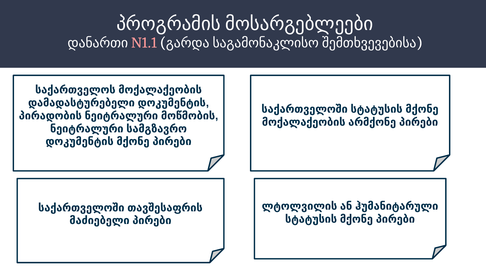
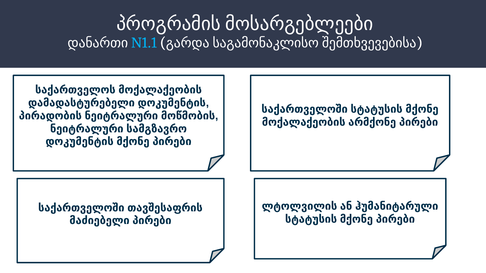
N1.1 colour: pink -> light blue
